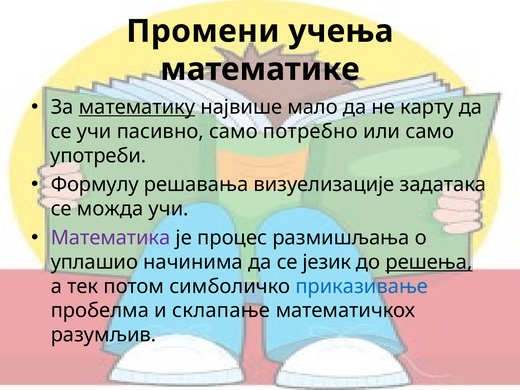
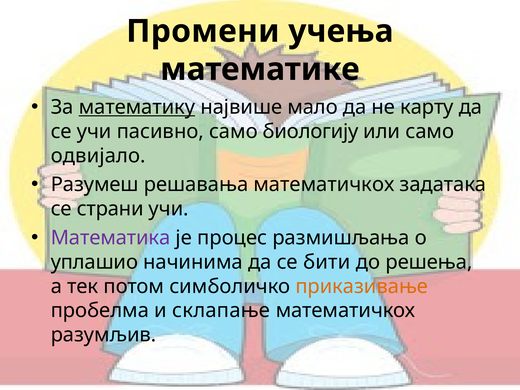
потребно: потребно -> биологију
употреби: употреби -> одвијало
Формулу: Формулу -> Разумеш
решавања визуелизације: визуелизације -> математичкох
можда: можда -> страни
језик: језик -> бити
решења underline: present -> none
приказивање colour: blue -> orange
